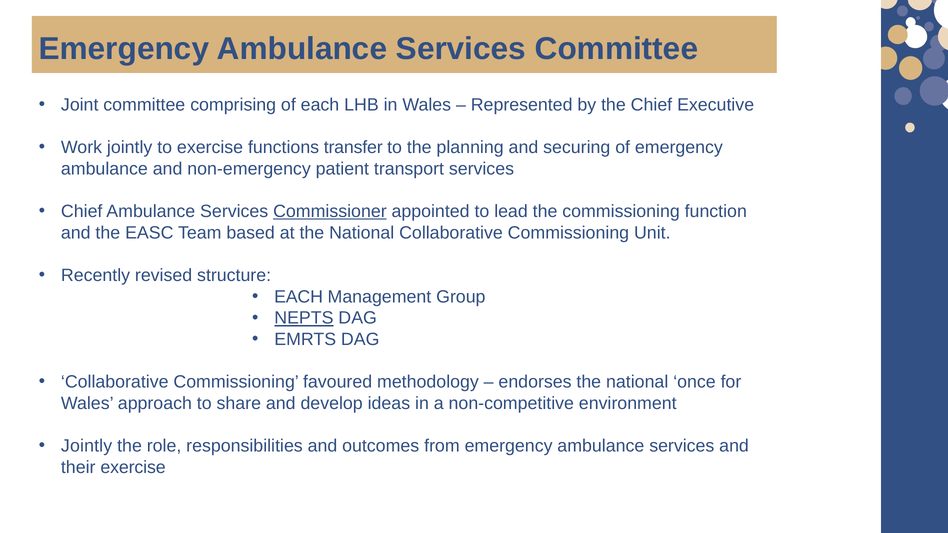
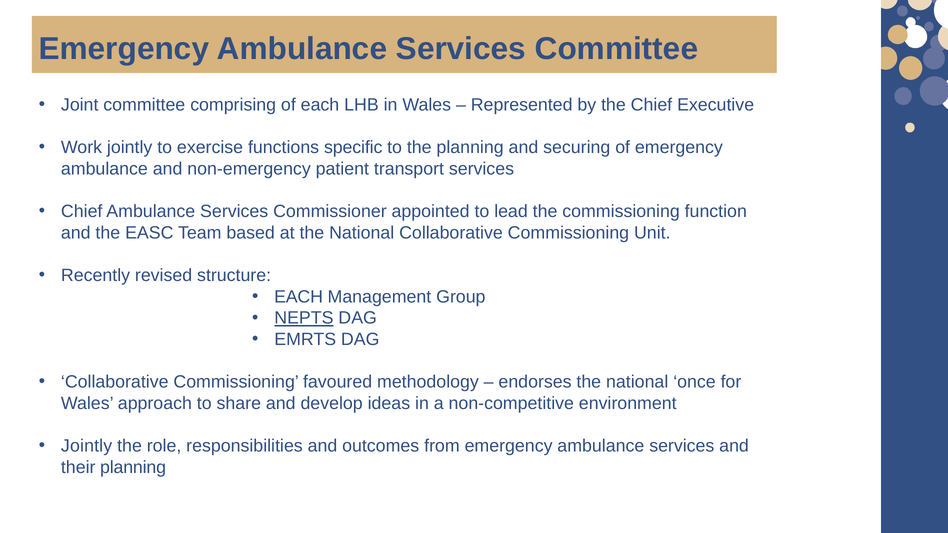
transfer: transfer -> specific
Commissioner underline: present -> none
their exercise: exercise -> planning
